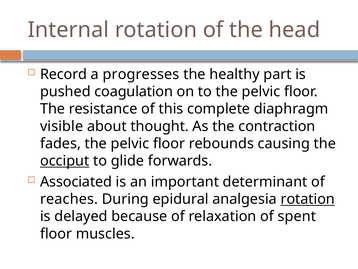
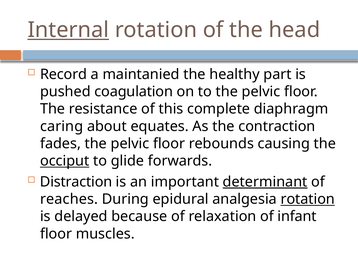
Internal underline: none -> present
progresses: progresses -> maintanied
visible: visible -> caring
thought: thought -> equates
Associated: Associated -> Distraction
determinant underline: none -> present
spent: spent -> infant
